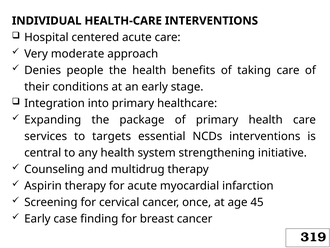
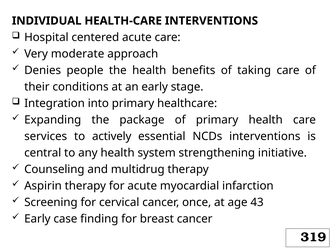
targets: targets -> actively
45: 45 -> 43
